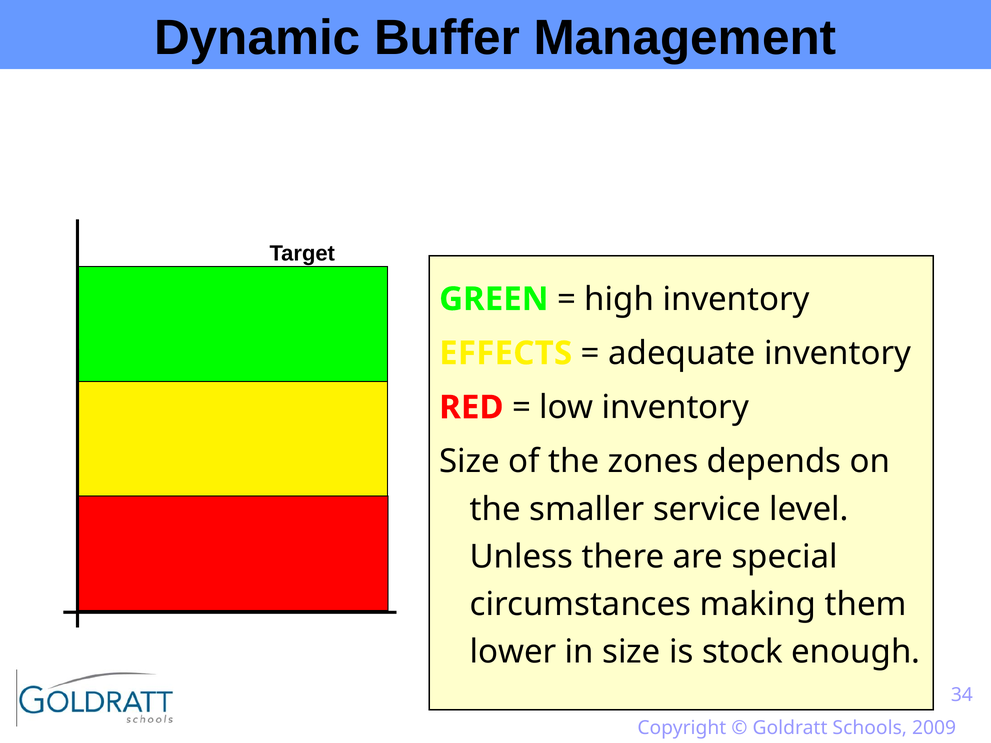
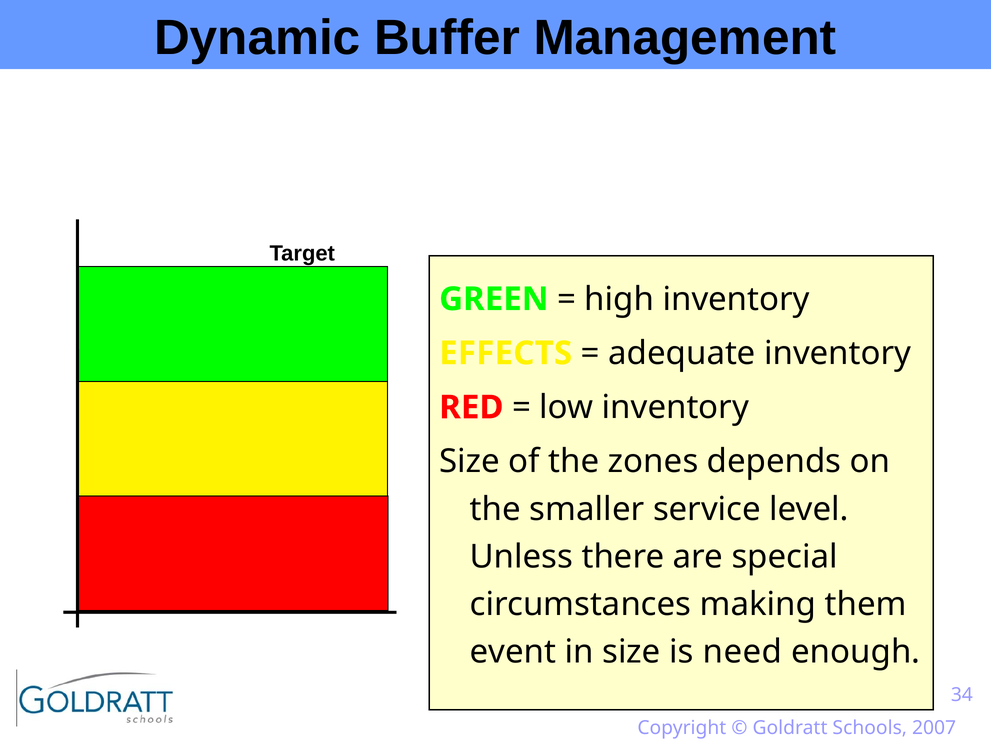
lower: lower -> event
stock: stock -> need
2009: 2009 -> 2007
